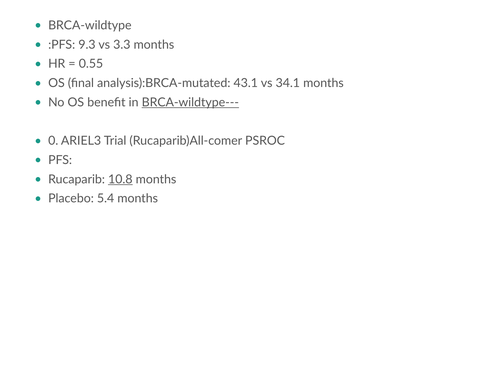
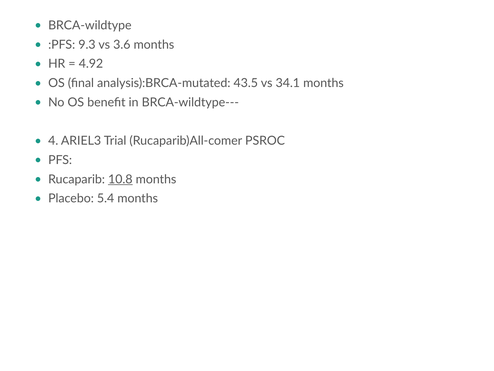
3.3: 3.3 -> 3.6
0.55: 0.55 -> 4.92
43.1: 43.1 -> 43.5
BRCA-wildtype--- underline: present -> none
0: 0 -> 4
